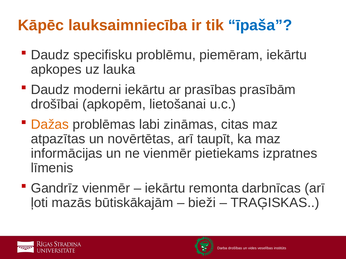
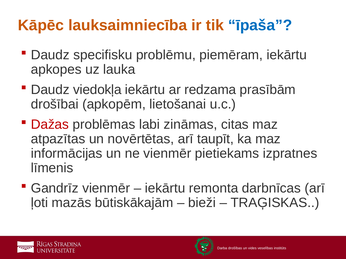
moderni: moderni -> viedokļa
prasības: prasības -> redzama
Dažas colour: orange -> red
